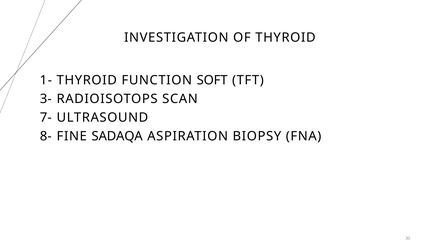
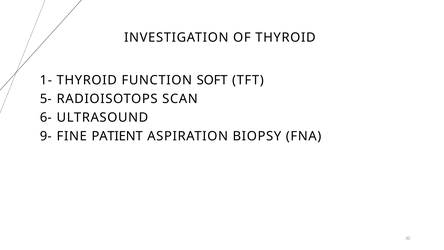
3-: 3- -> 5-
7-: 7- -> 6-
8-: 8- -> 9-
SADAQA: SADAQA -> PATIENT
